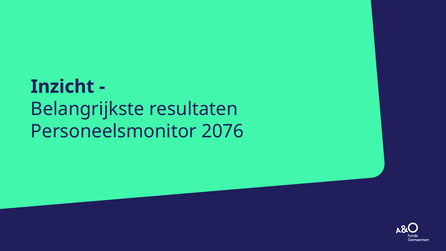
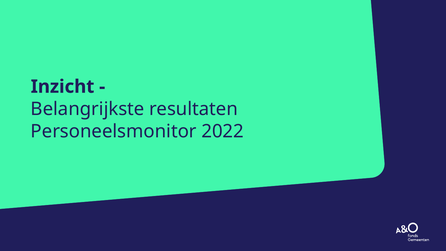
2076: 2076 -> 2022
